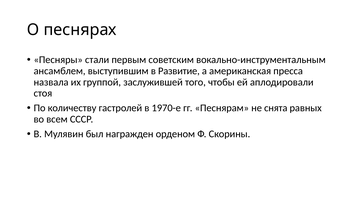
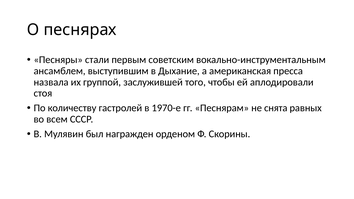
Развитие: Развитие -> Дыхание
